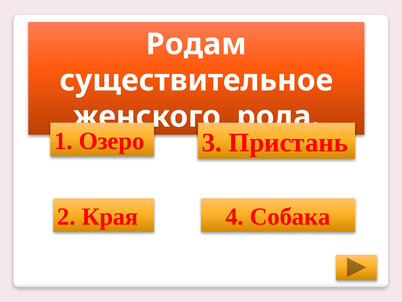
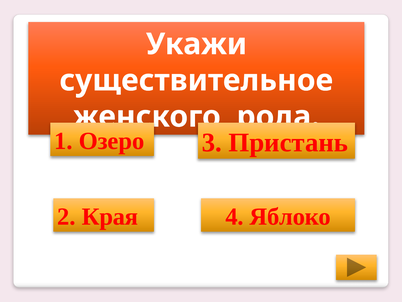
Родам: Родам -> Укажи
Собака: Собака -> Яблоко
